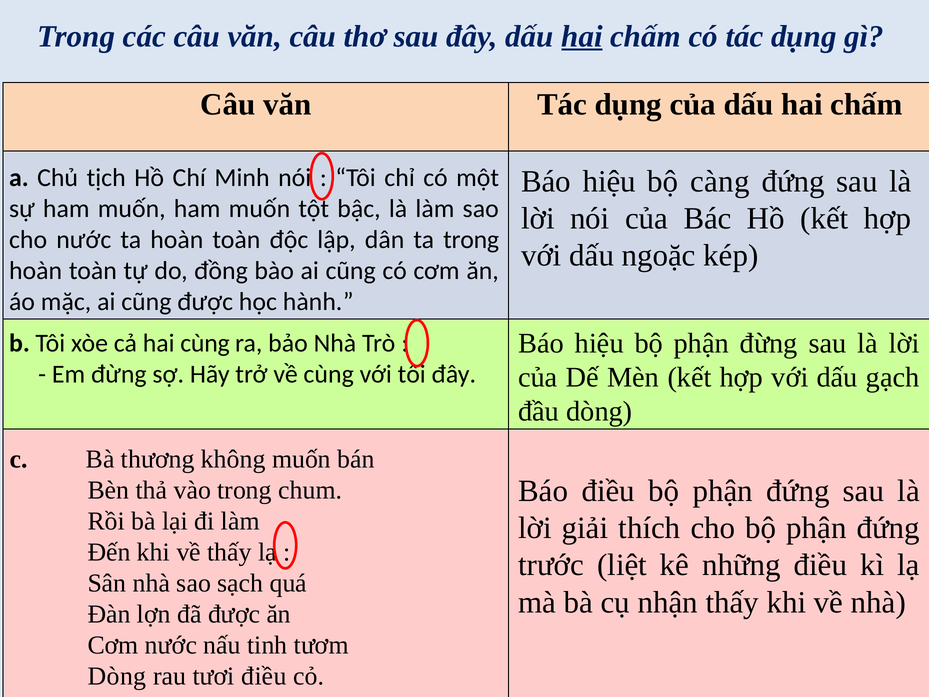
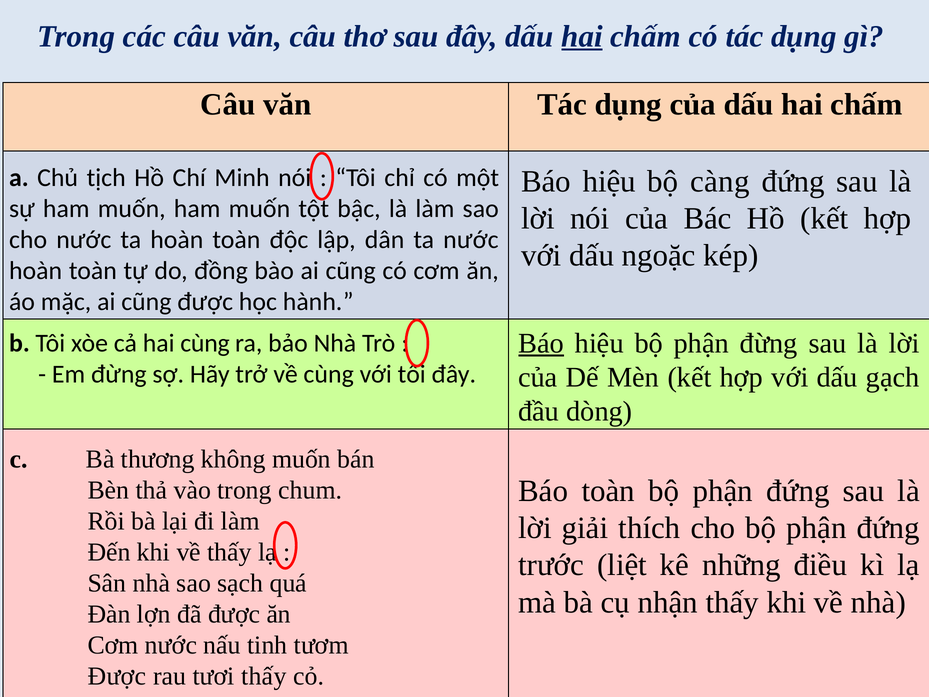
ta trong: trong -> nước
Báo at (541, 343) underline: none -> present
Báo điều: điều -> toàn
Dòng at (117, 676): Dòng -> Được
tươi điều: điều -> thấy
